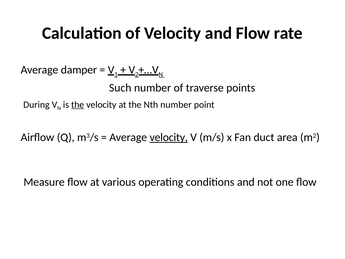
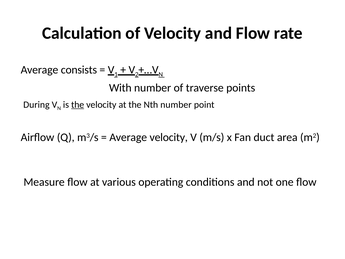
damper: damper -> consists
Such: Such -> With
velocity at (169, 137) underline: present -> none
